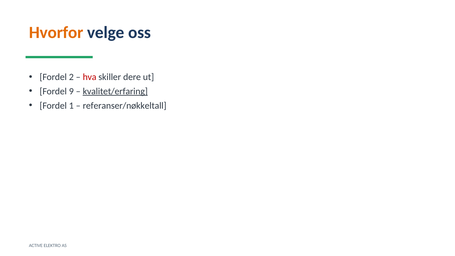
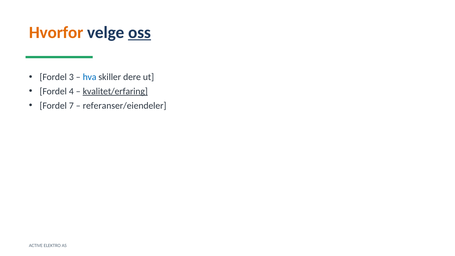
oss underline: none -> present
2: 2 -> 3
hva colour: red -> blue
9: 9 -> 4
1: 1 -> 7
referanser/nøkkeltall: referanser/nøkkeltall -> referanser/eiendeler
